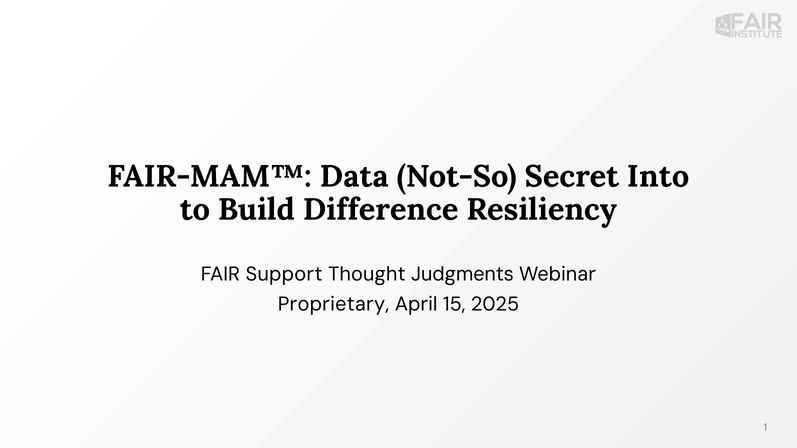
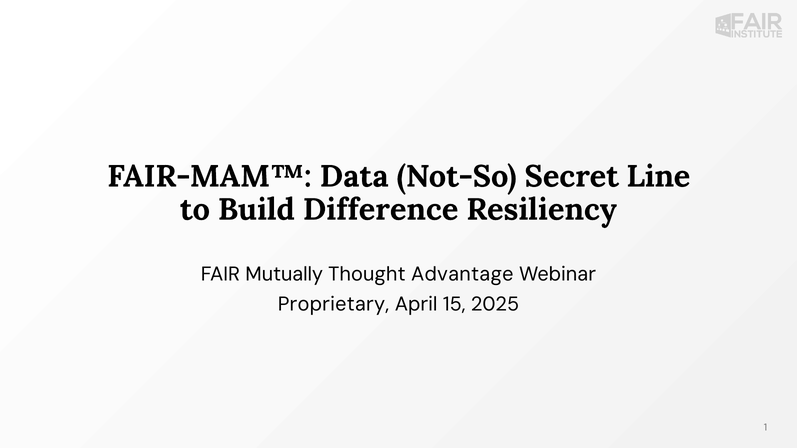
Into: Into -> Line
Support: Support -> Mutually
Judgments: Judgments -> Advantage
